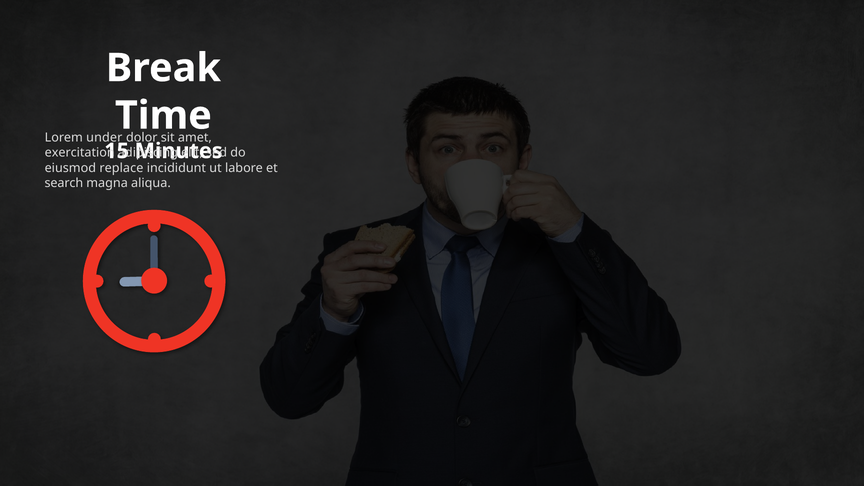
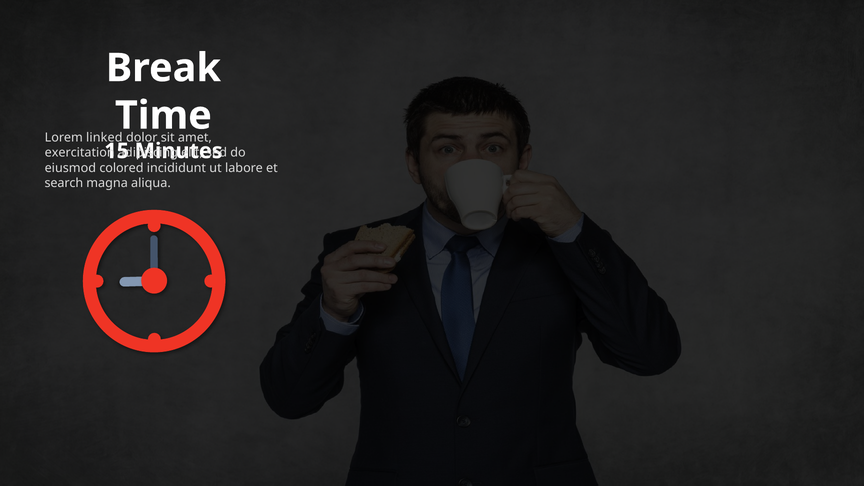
under: under -> linked
replace: replace -> colored
